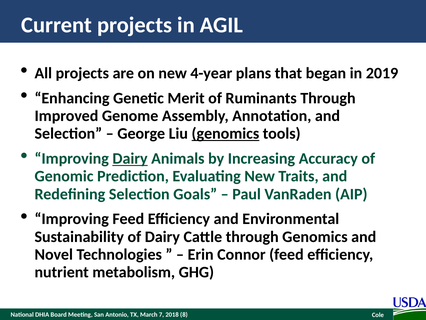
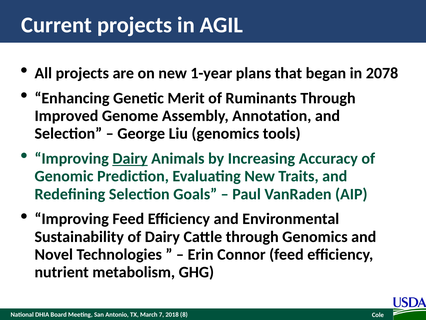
4-year: 4-year -> 1-year
2019: 2019 -> 2078
genomics at (225, 133) underline: present -> none
